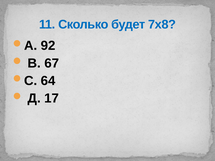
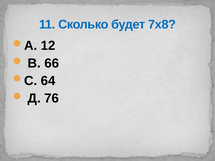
92: 92 -> 12
67: 67 -> 66
17: 17 -> 76
